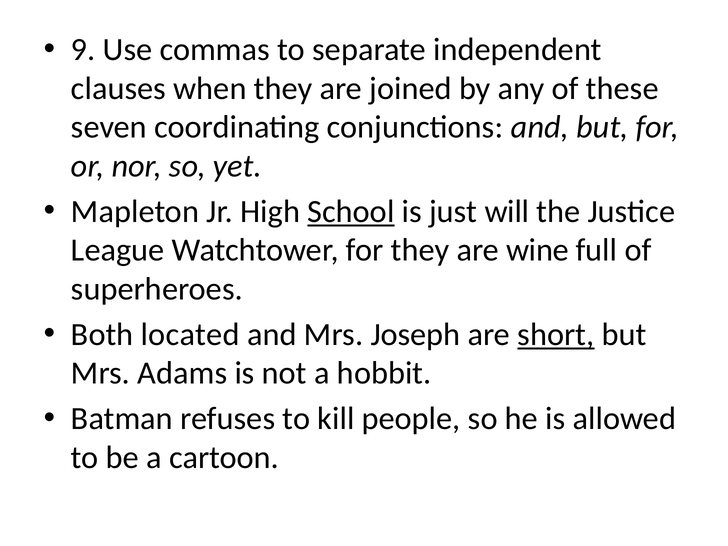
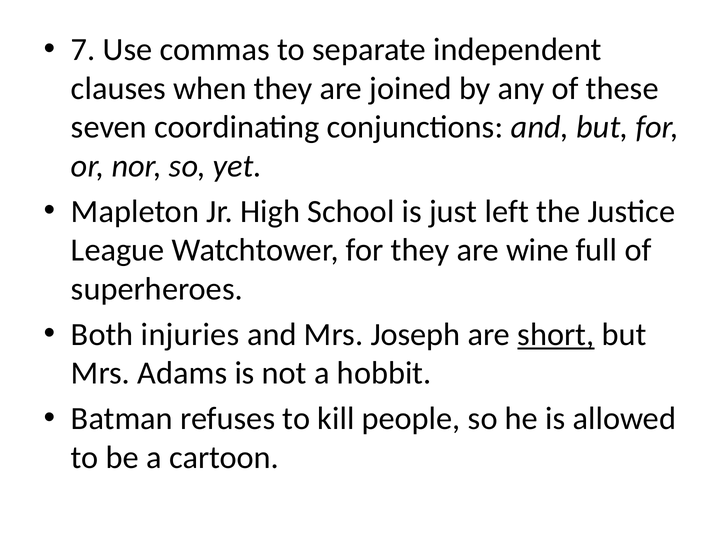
9: 9 -> 7
School underline: present -> none
will: will -> left
located: located -> injuries
